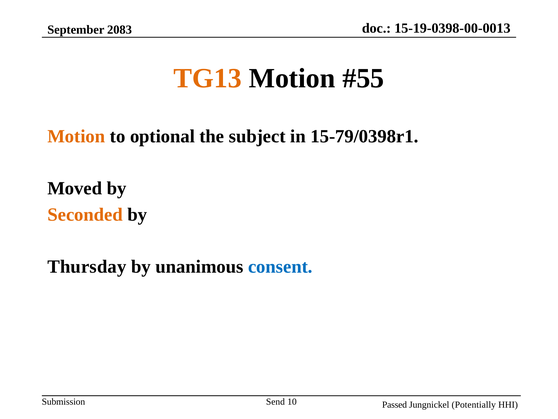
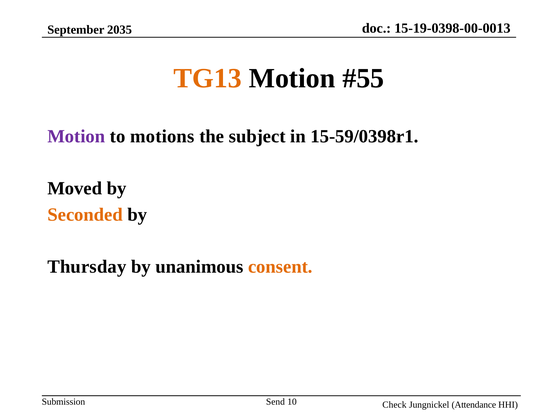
2083: 2083 -> 2035
Motion at (76, 136) colour: orange -> purple
optional: optional -> motions
15-79/0398r1: 15-79/0398r1 -> 15-59/0398r1
consent colour: blue -> orange
Passed: Passed -> Check
Potentially: Potentially -> Attendance
